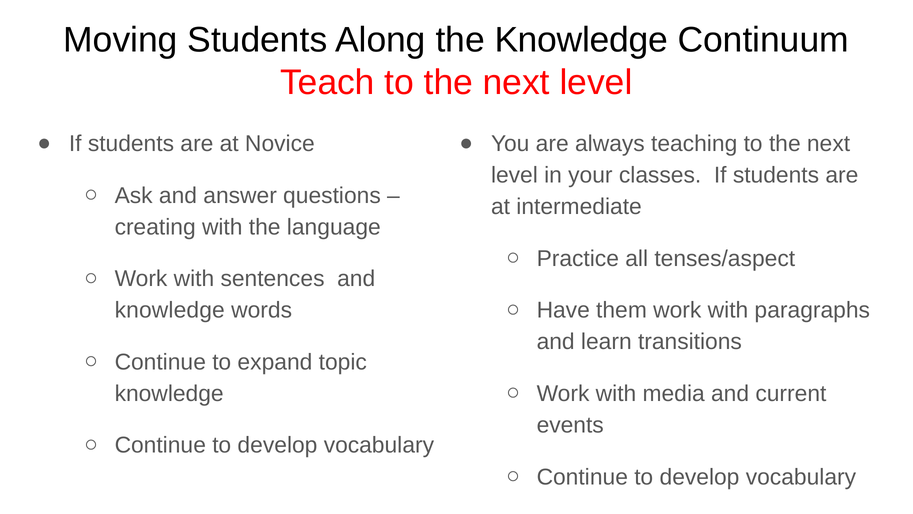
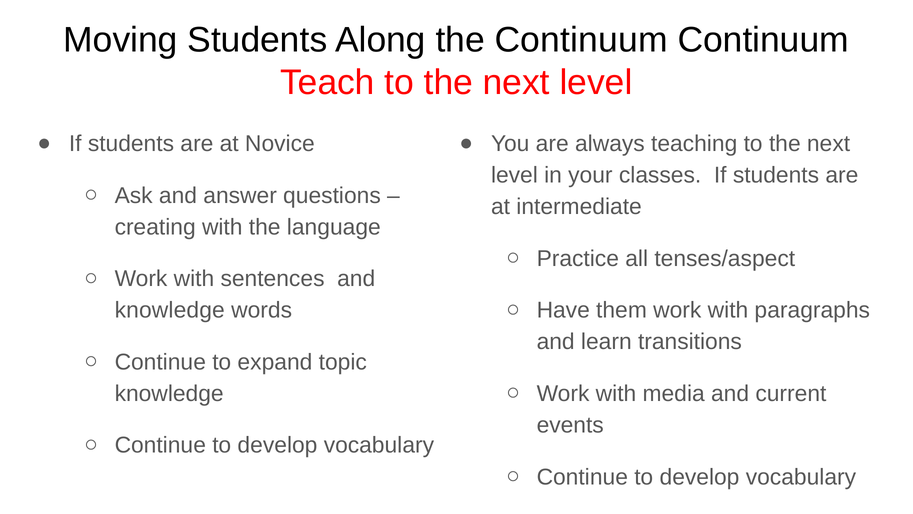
the Knowledge: Knowledge -> Continuum
